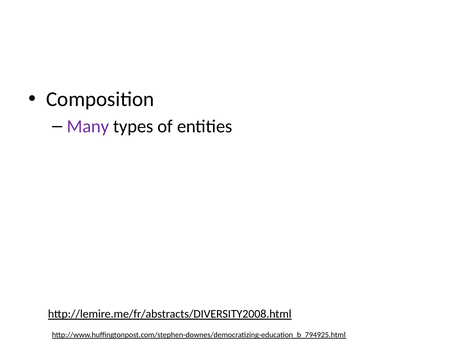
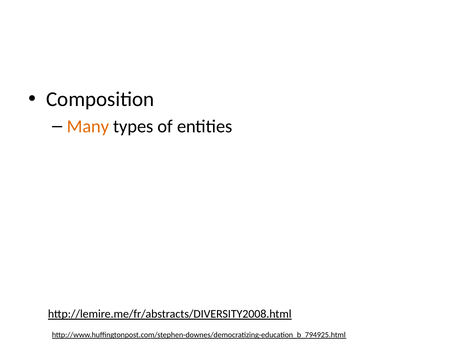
Many colour: purple -> orange
